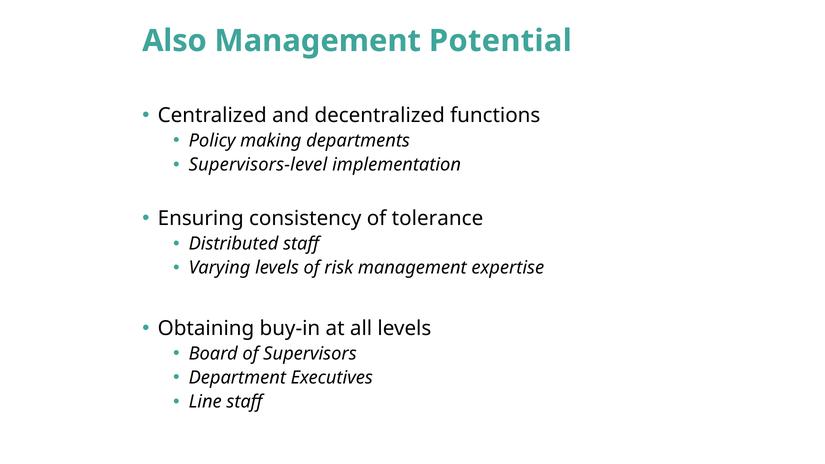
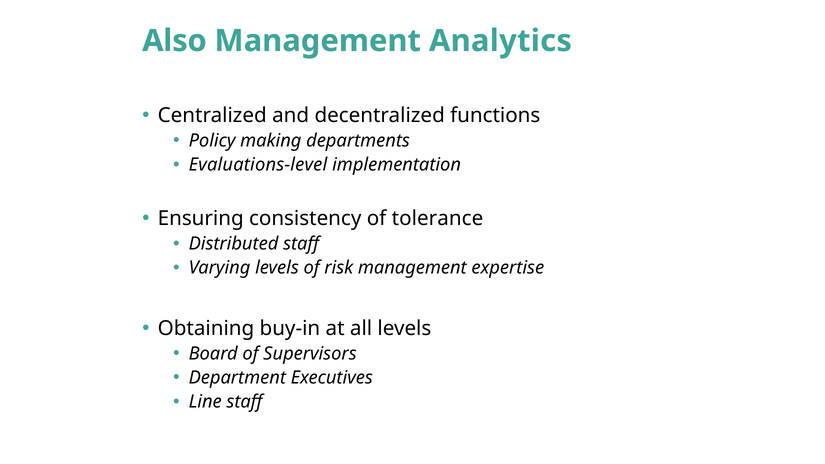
Potential: Potential -> Analytics
Supervisors-level: Supervisors-level -> Evaluations-level
